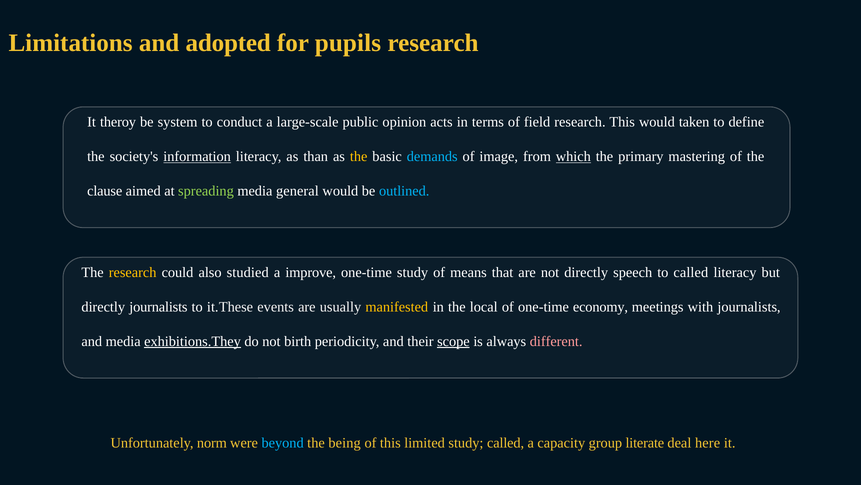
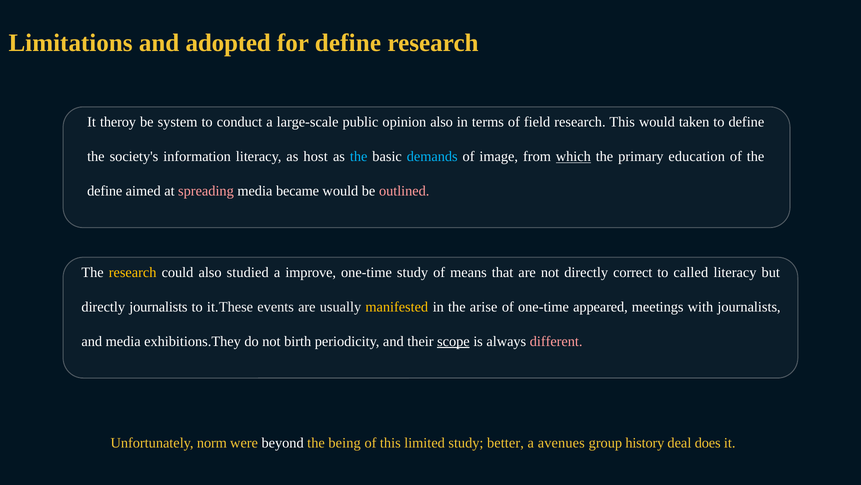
for pupils: pupils -> define
opinion acts: acts -> also
information underline: present -> none
than: than -> host
the at (359, 156) colour: yellow -> light blue
mastering: mastering -> education
clause at (105, 191): clause -> define
spreading colour: light green -> pink
general: general -> became
outlined colour: light blue -> pink
speech: speech -> correct
local: local -> arise
economy: economy -> appeared
exhibitions.They underline: present -> none
beyond colour: light blue -> white
study called: called -> better
capacity: capacity -> avenues
literate: literate -> history
here: here -> does
